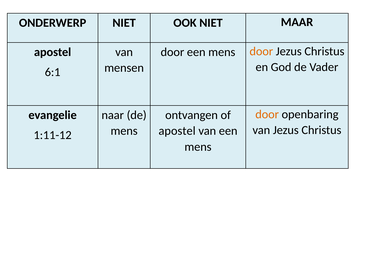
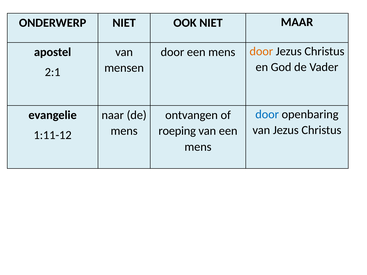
6:1: 6:1 -> 2:1
door at (267, 114) colour: orange -> blue
apostel at (177, 131): apostel -> roeping
